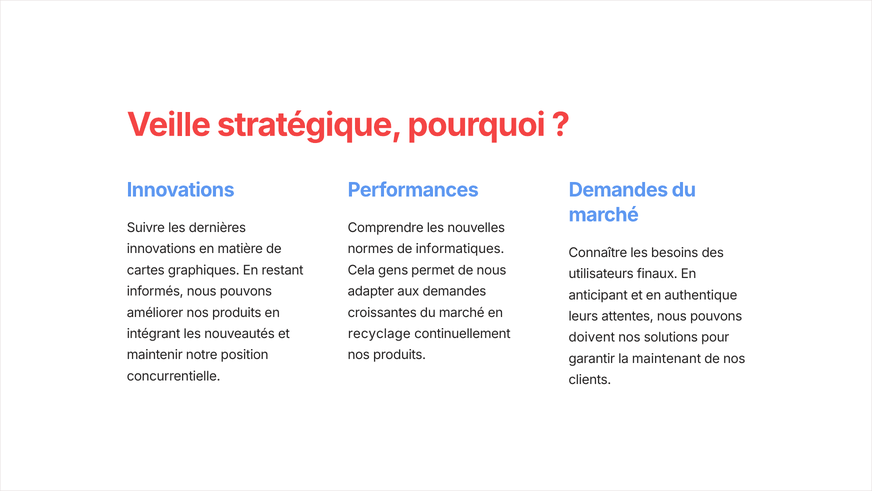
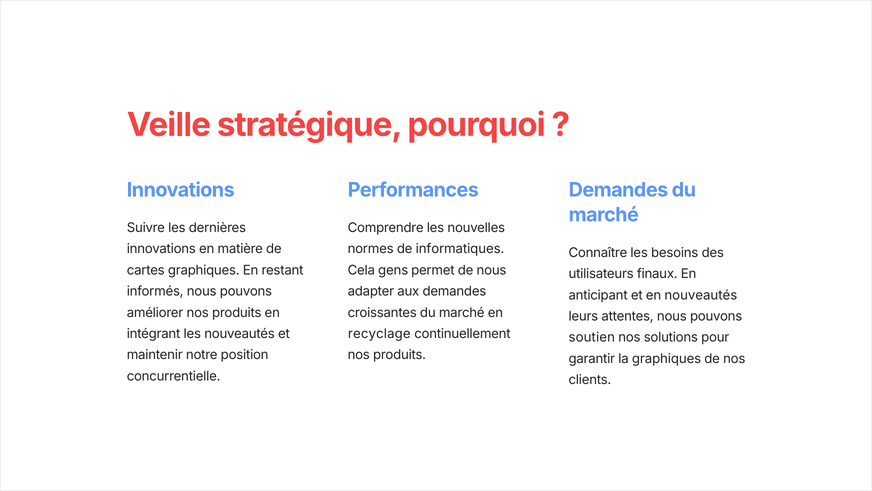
en authentique: authentique -> nouveautés
doivent: doivent -> soutien
la maintenant: maintenant -> graphiques
